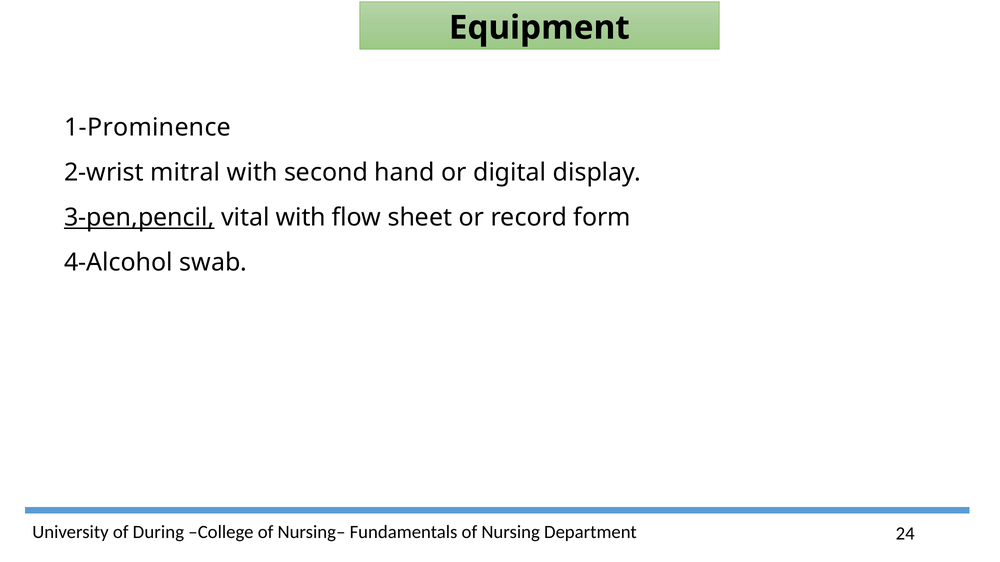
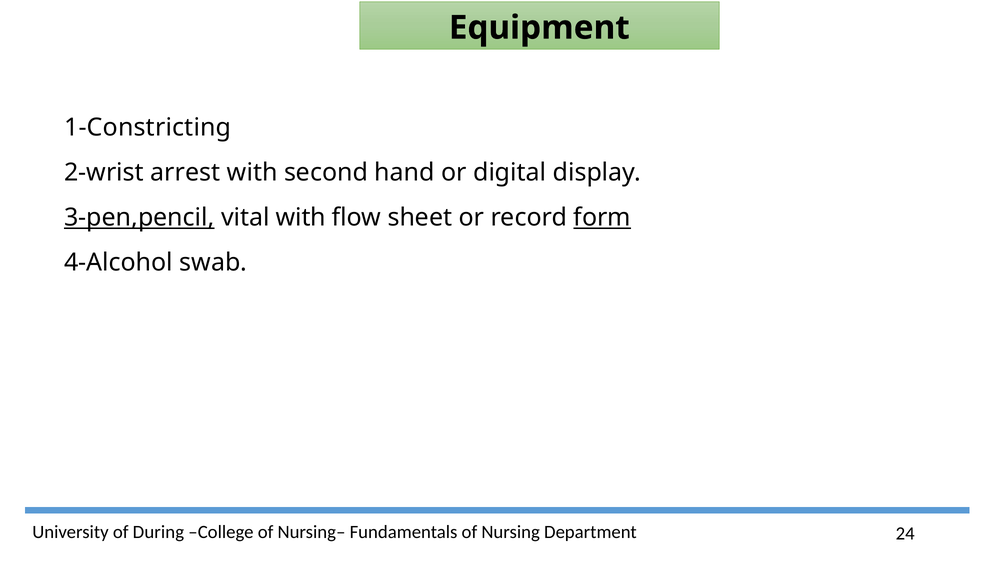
1-Prominence: 1-Prominence -> 1-Constricting
mitral: mitral -> arrest
form underline: none -> present
